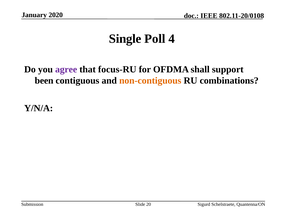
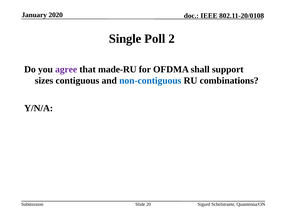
4: 4 -> 2
focus-RU: focus-RU -> made-RU
been: been -> sizes
non-contiguous colour: orange -> blue
